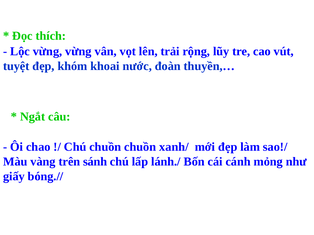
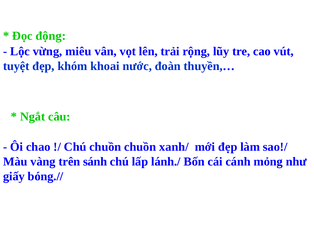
thích: thích -> động
vừng vừng: vừng -> miêu
